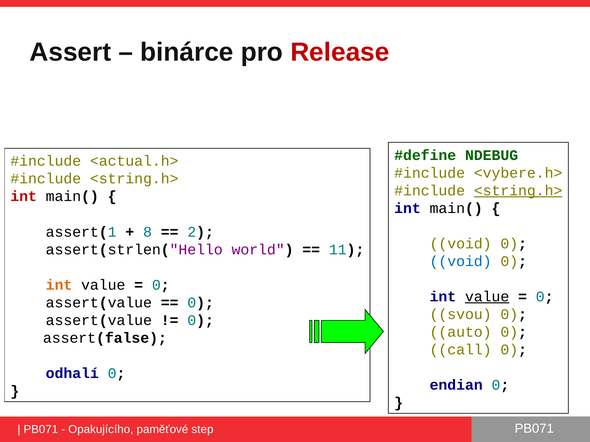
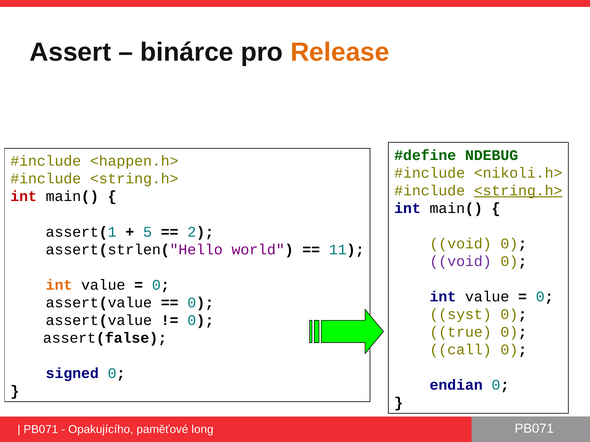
Release colour: red -> orange
<actual.h>: <actual.h> -> <happen.h>
<vybere.h>: <vybere.h> -> <nikoli.h>
8: 8 -> 5
void at (461, 262) colour: blue -> purple
value at (487, 297) underline: present -> none
svou: svou -> syst
auto: auto -> true
odhalí: odhalí -> signed
step: step -> long
